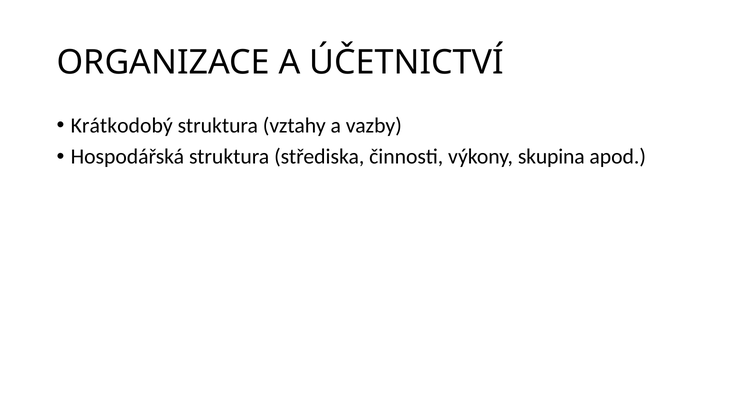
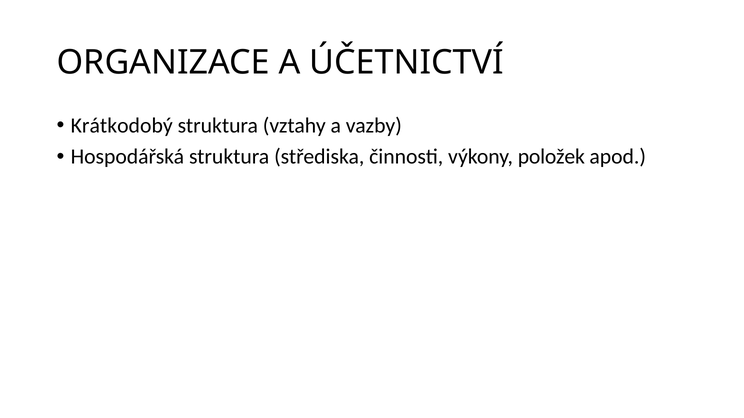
skupina: skupina -> položek
